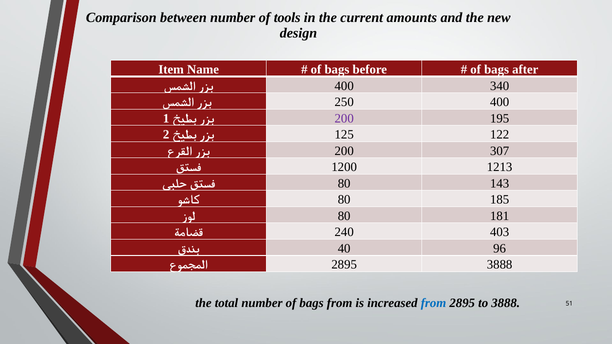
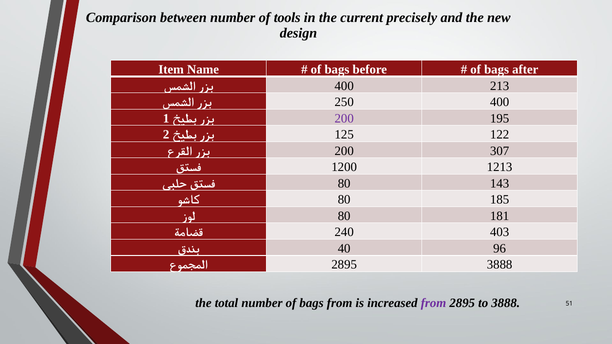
amounts: amounts -> precisely
340: 340 -> 213
from at (434, 303) colour: blue -> purple
